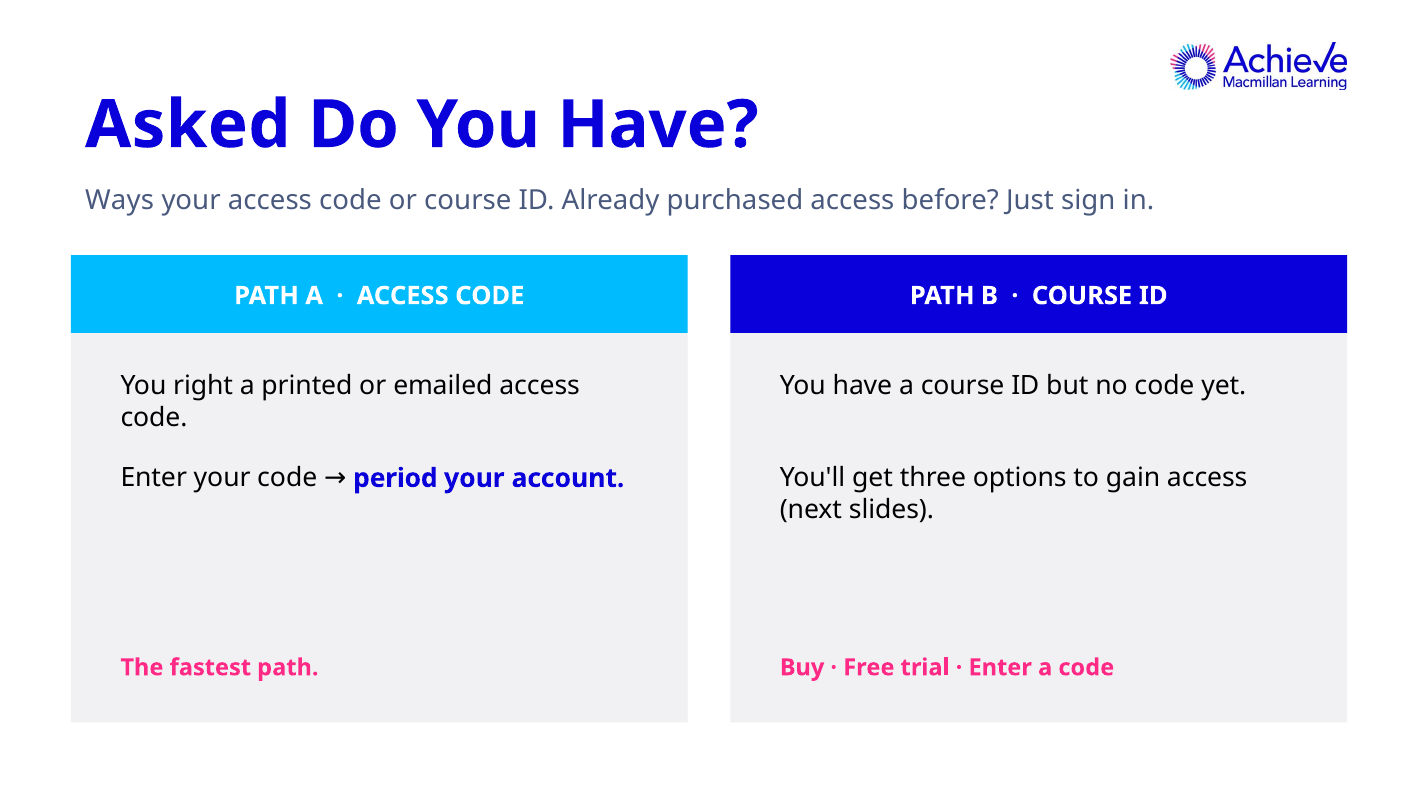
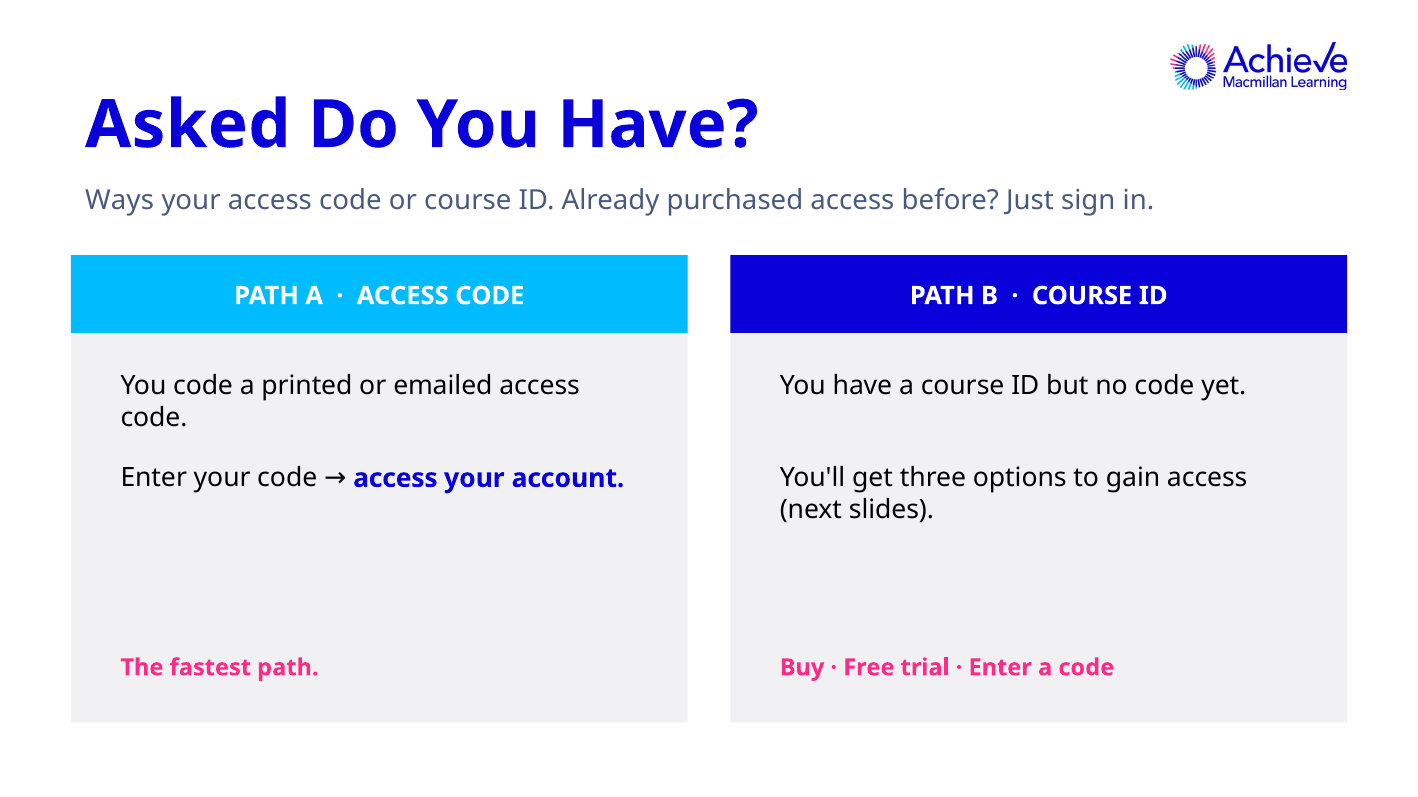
You right: right -> code
period at (395, 479): period -> access
